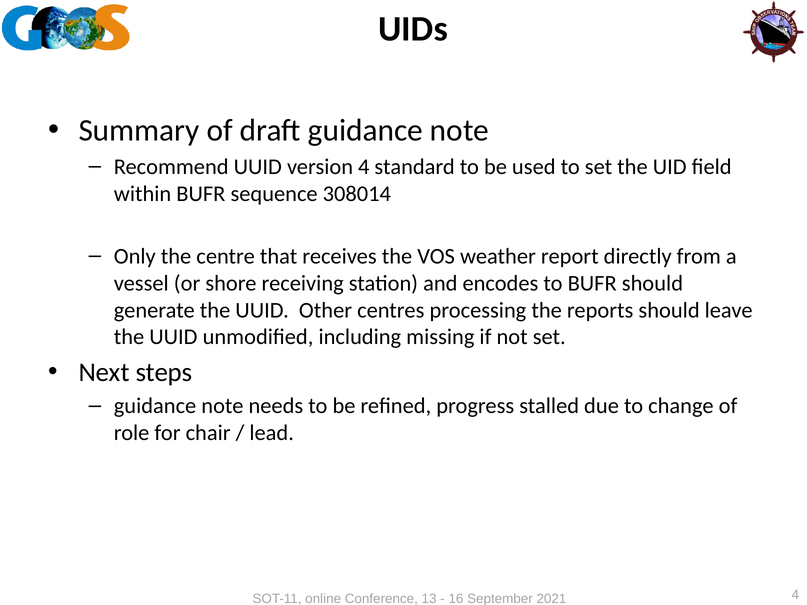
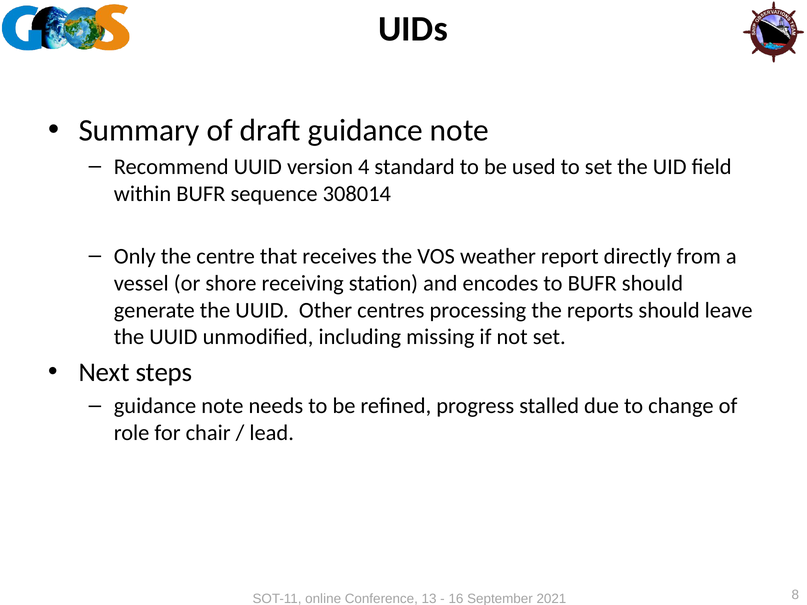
4 at (795, 595): 4 -> 8
